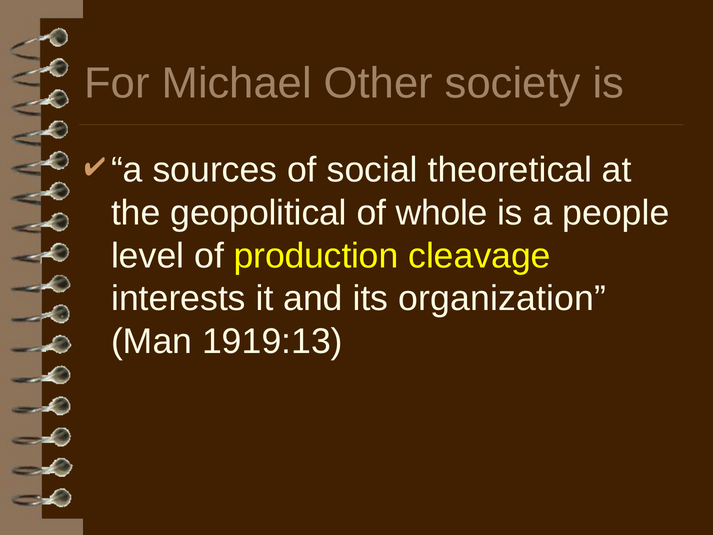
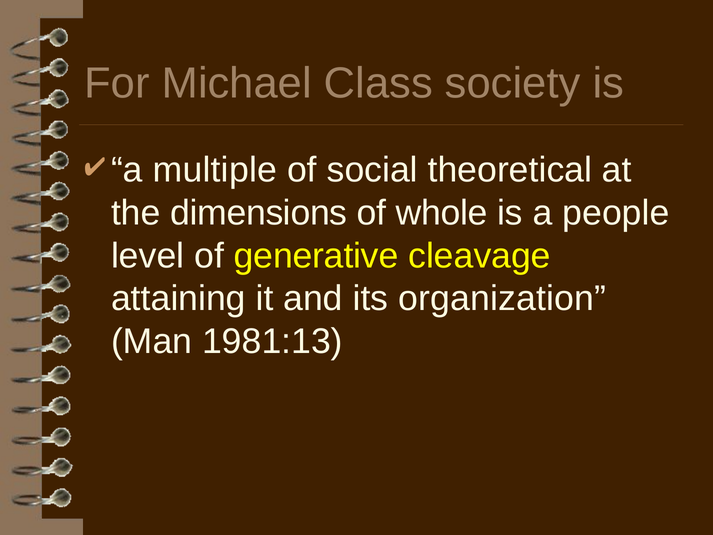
Other: Other -> Class
sources: sources -> multiple
geopolitical: geopolitical -> dimensions
production: production -> generative
interests: interests -> attaining
1919:13: 1919:13 -> 1981:13
